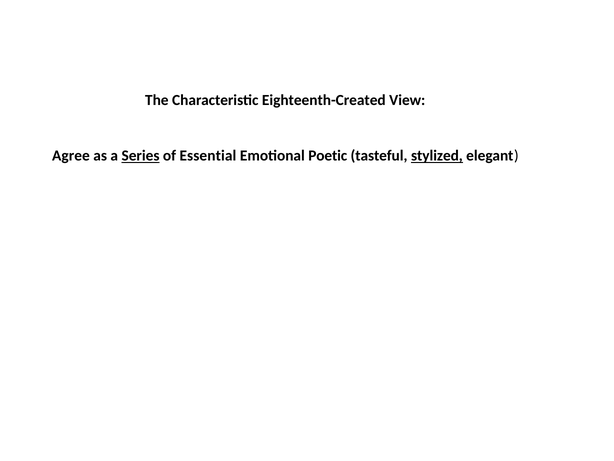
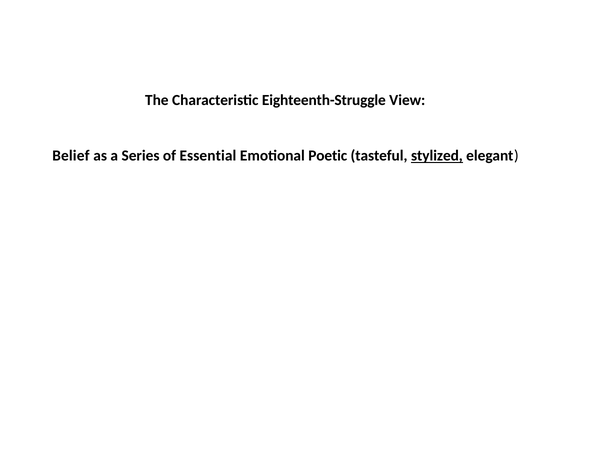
Eighteenth-Created: Eighteenth-Created -> Eighteenth-Struggle
Agree: Agree -> Belief
Series underline: present -> none
